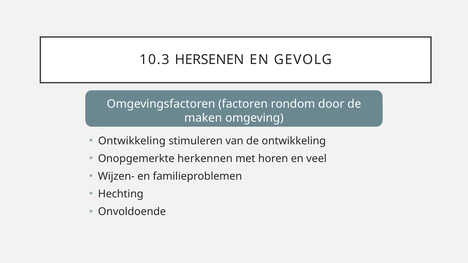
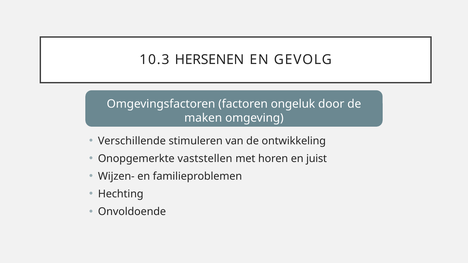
rondom: rondom -> ongeluk
Ontwikkeling at (132, 141): Ontwikkeling -> Verschillende
herkennen: herkennen -> vaststellen
veel: veel -> juist
